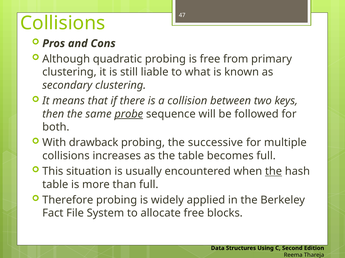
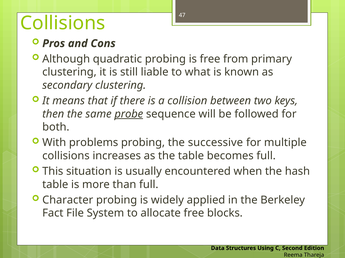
drawback: drawback -> problems
the at (274, 172) underline: present -> none
Therefore: Therefore -> Character
